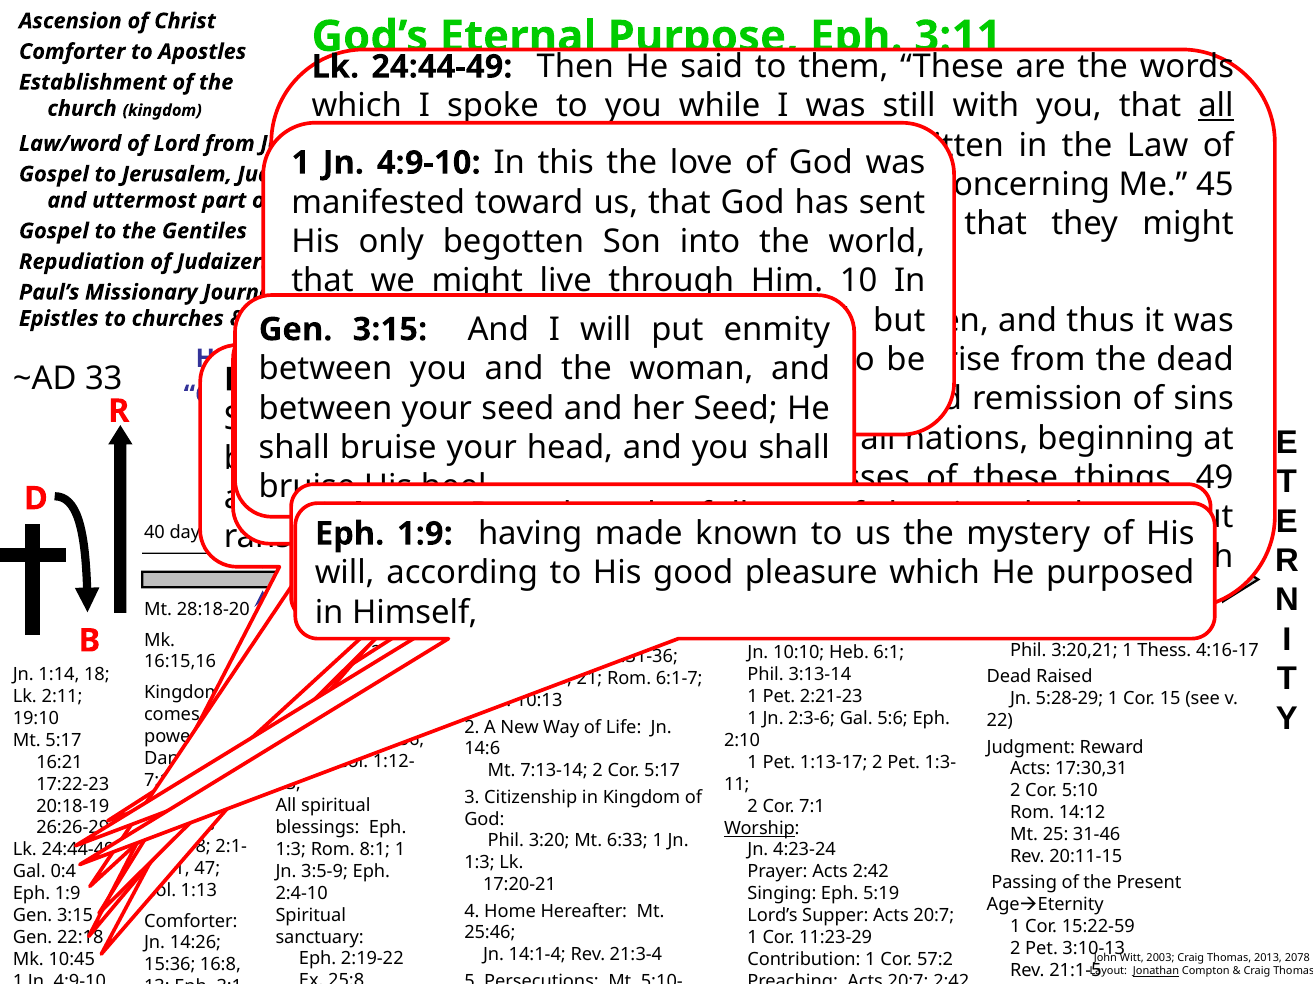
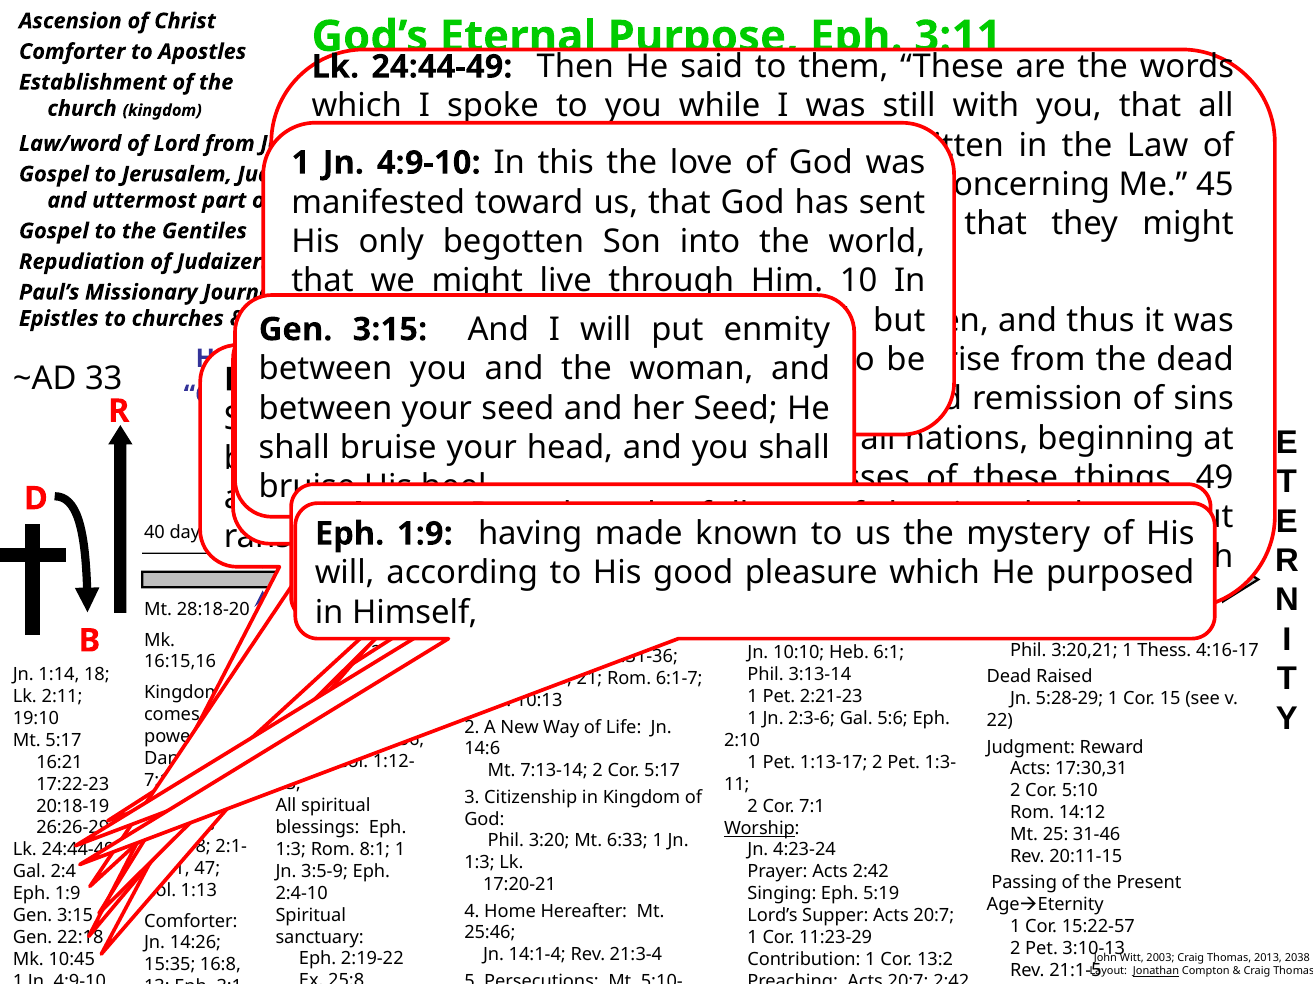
all at (1216, 106) underline: present -> none
0:4: 0:4 -> 2:4
15:22-59: 15:22-59 -> 15:22-57
57:2: 57:2 -> 13:2
2078: 2078 -> 2038
15:36: 15:36 -> 15:35
